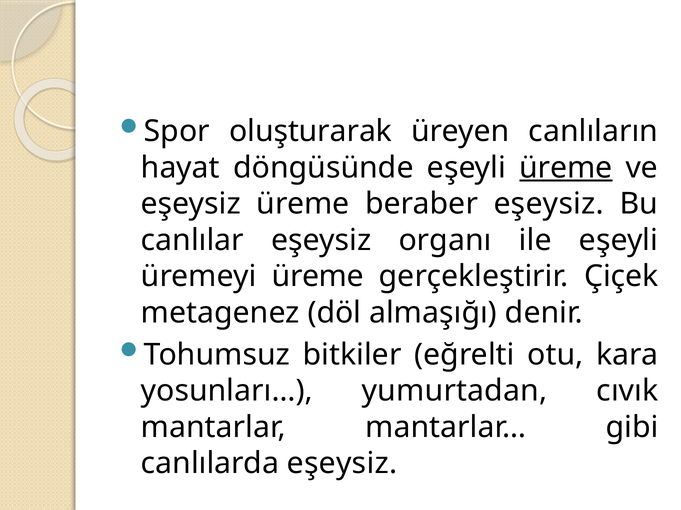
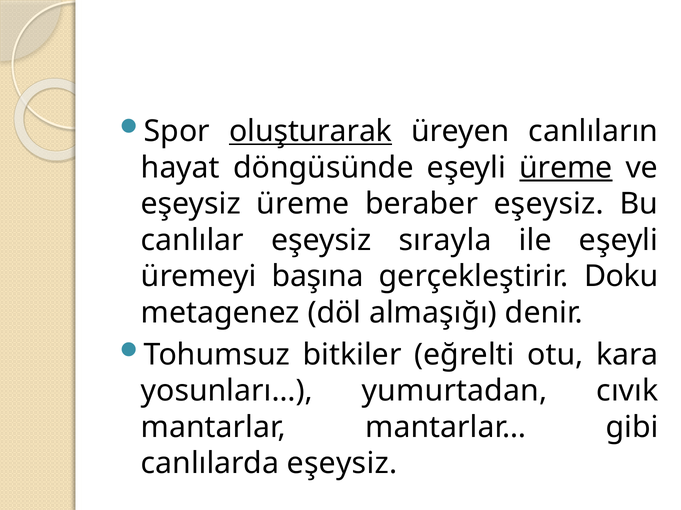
oluşturarak underline: none -> present
organı: organı -> sırayla
üremeyi üreme: üreme -> başına
Çiçek: Çiçek -> Doku
